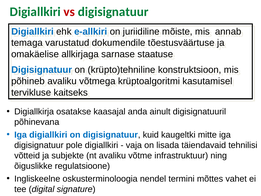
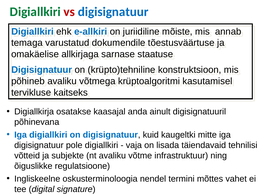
digisignatuur at (113, 12) colour: green -> blue
